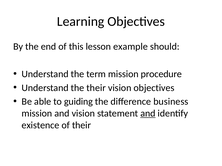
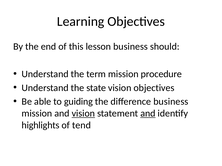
lesson example: example -> business
the their: their -> state
vision at (83, 114) underline: none -> present
existence: existence -> highlights
of their: their -> tend
